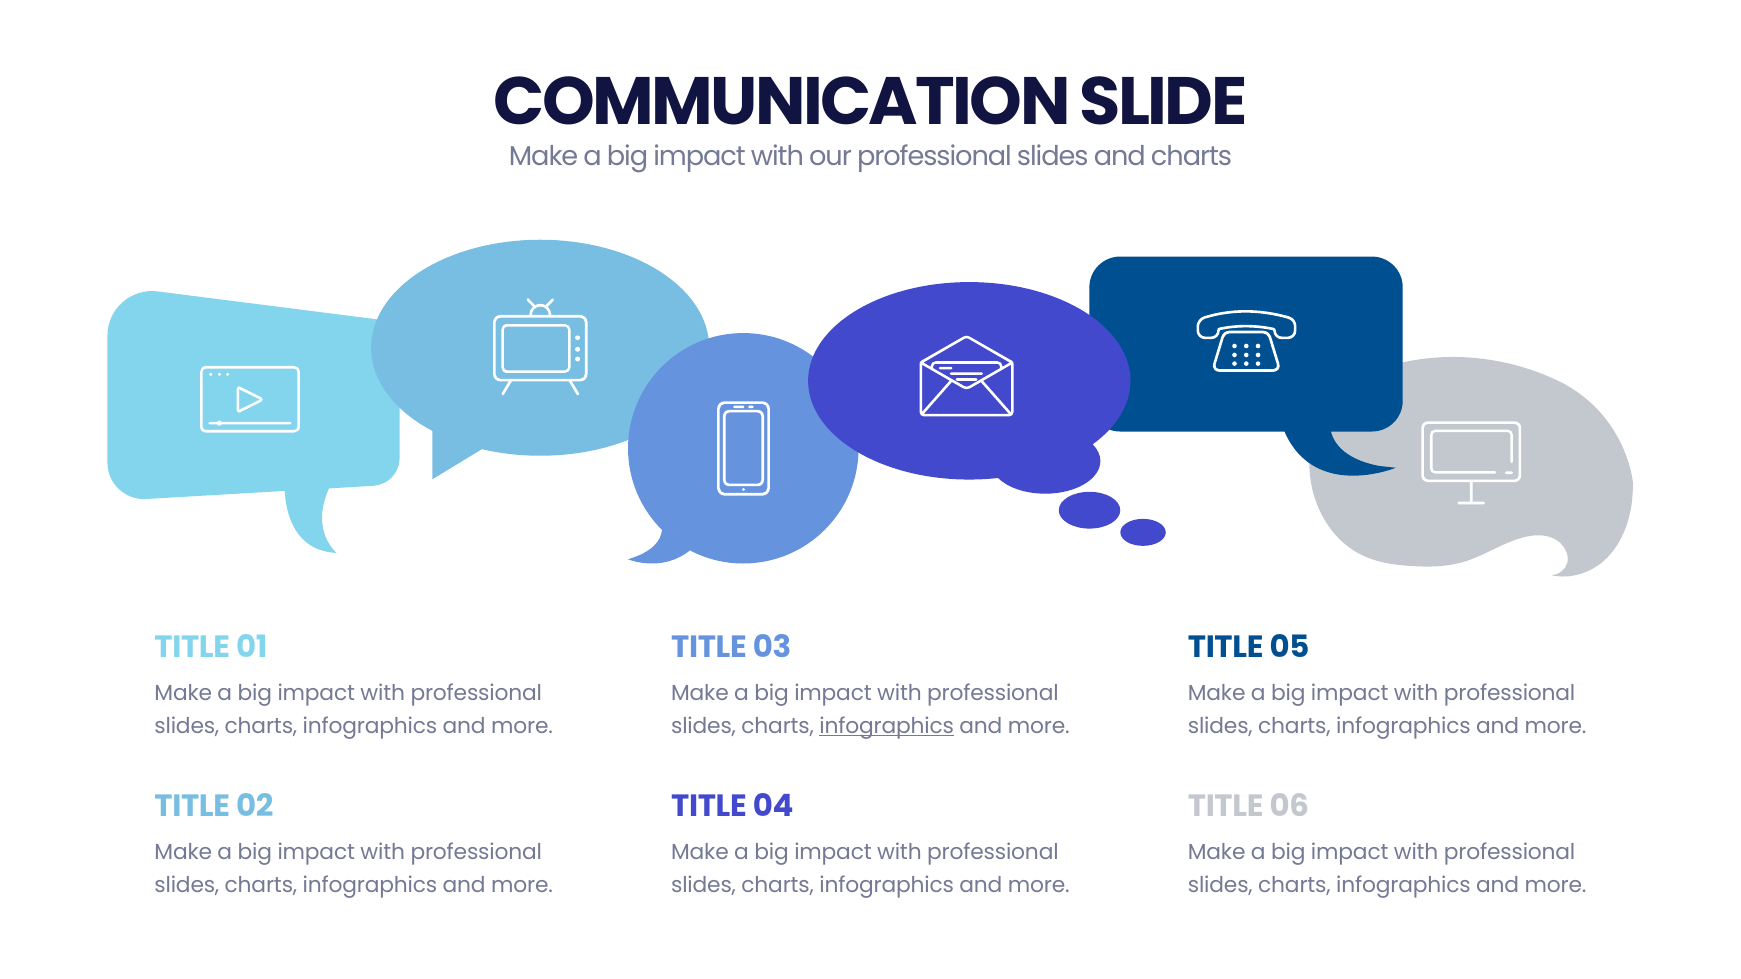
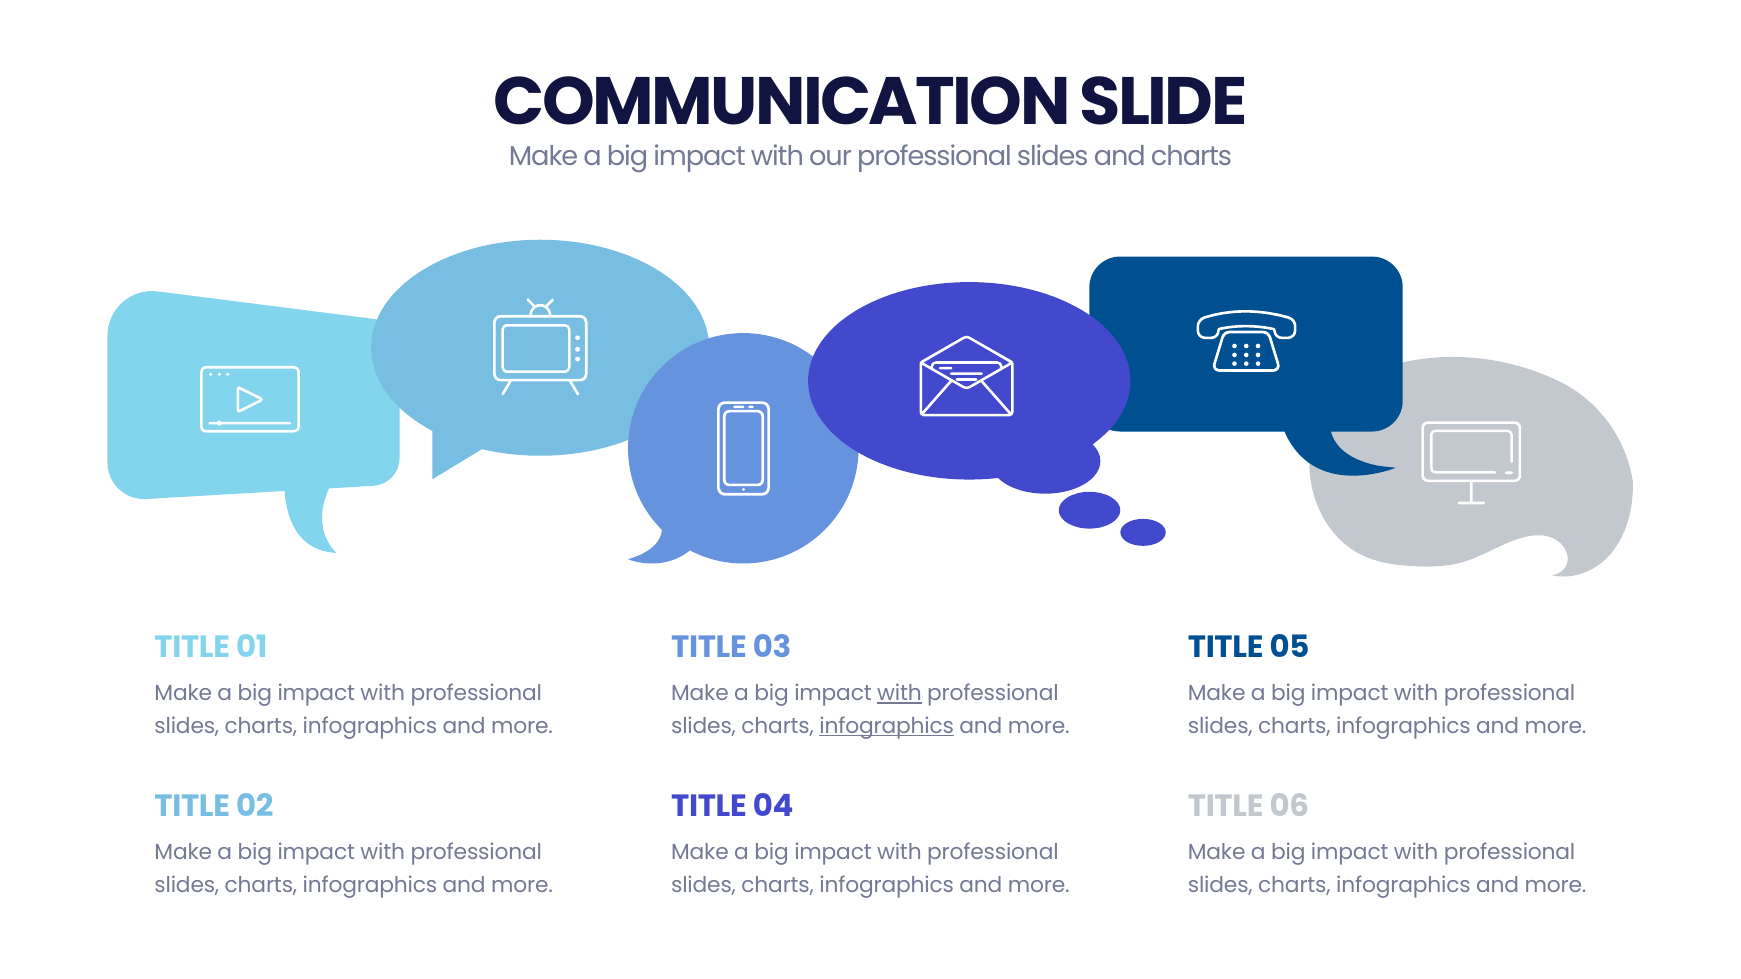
with at (899, 694) underline: none -> present
